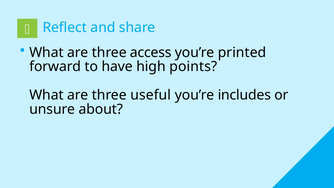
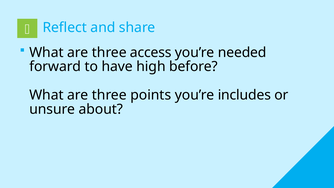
printed: printed -> needed
points: points -> before
useful: useful -> points
